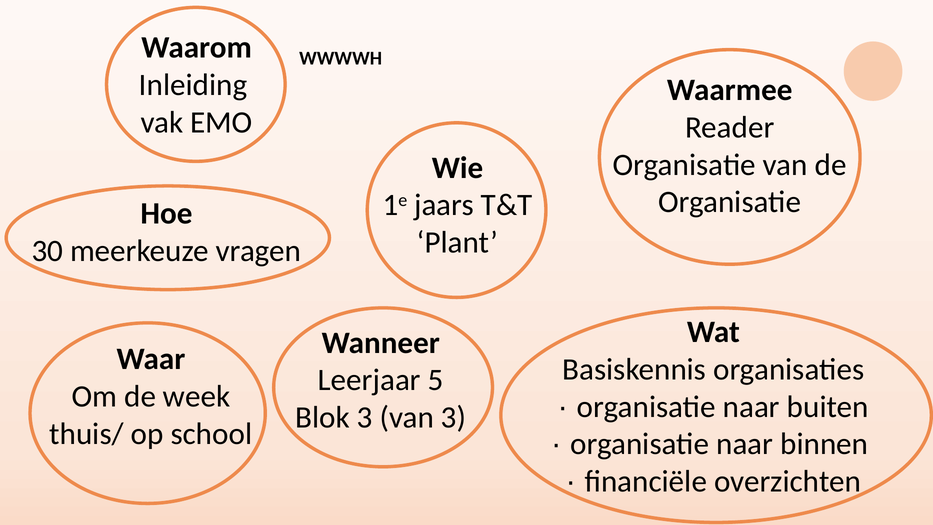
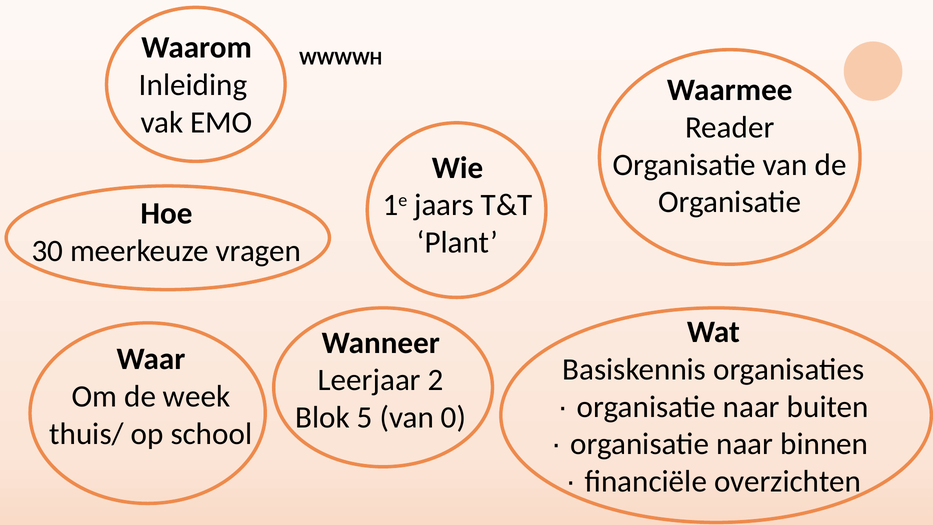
5: 5 -> 2
Blok 3: 3 -> 5
van 3: 3 -> 0
